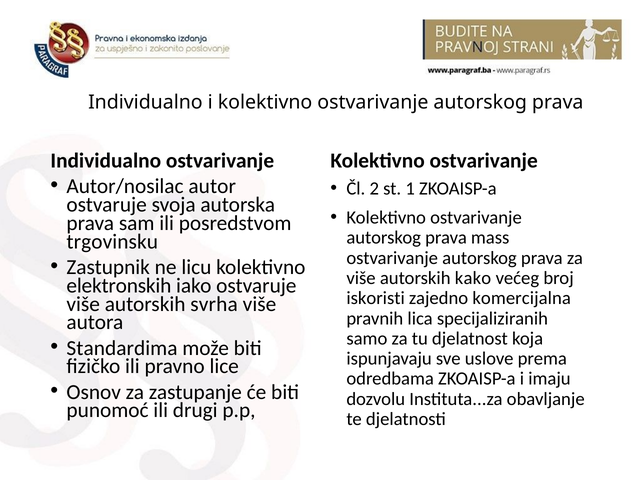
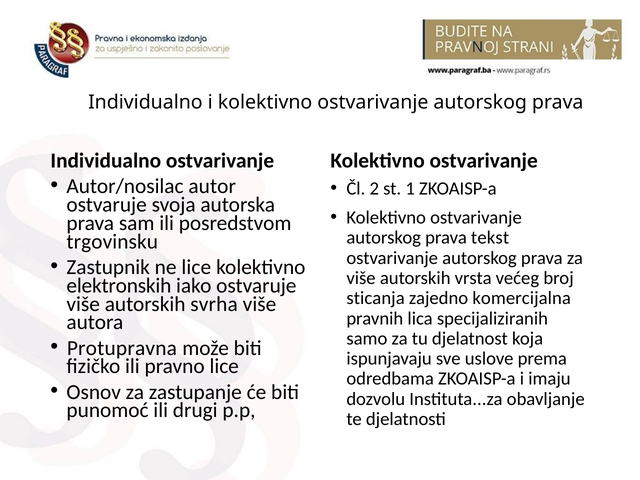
mass: mass -> tekst
ne licu: licu -> lice
kako: kako -> vrsta
iskoristi: iskoristi -> sticanja
Standardima: Standardima -> Protupravna
